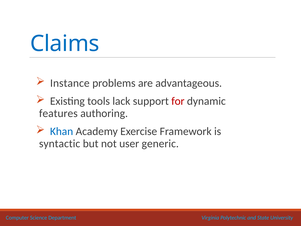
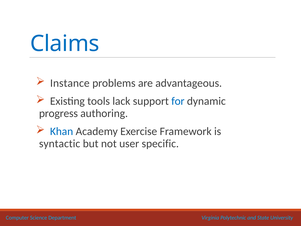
for colour: red -> blue
features: features -> progress
generic: generic -> specific
